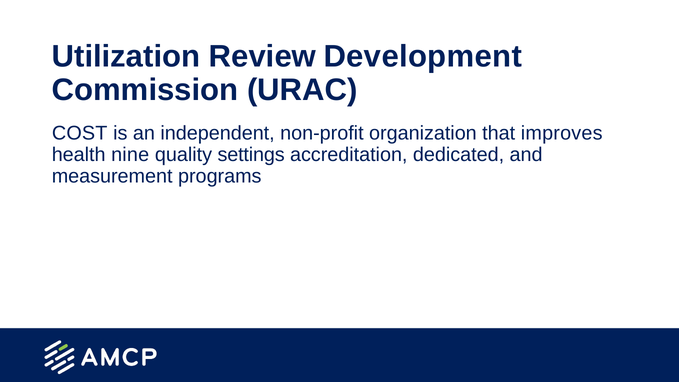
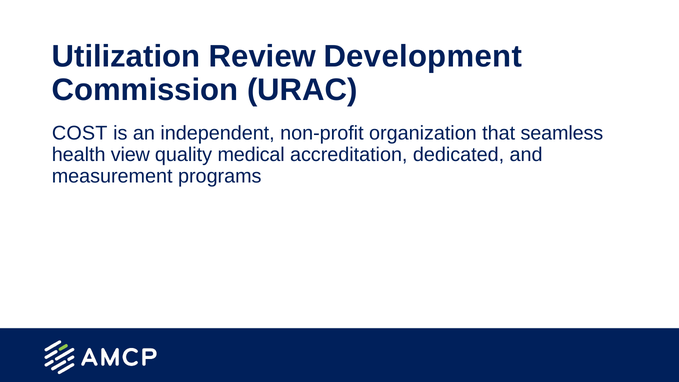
improves: improves -> seamless
nine: nine -> view
settings: settings -> medical
